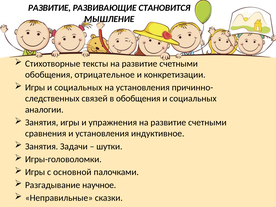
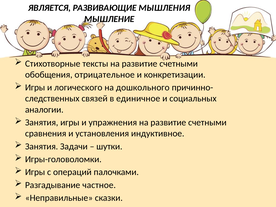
РАЗВИТИЕ at (49, 8): РАЗВИТИЕ -> ЯВЛЯЕТСЯ
СТАНОВИТСЯ: СТАНОВИТСЯ -> МЫШЛЕНИЯ
Игры и социальных: социальных -> логического
на установления: установления -> дошкольного
в обобщения: обобщения -> единичное
основной: основной -> операций
научное: научное -> частное
